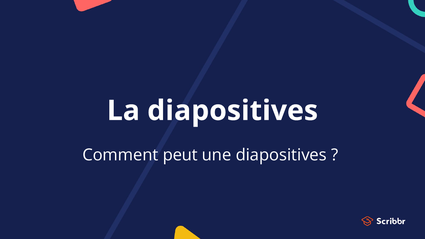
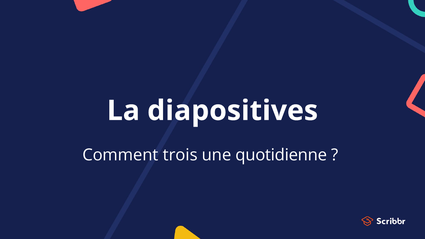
peut: peut -> trois
une diapositives: diapositives -> quotidienne
